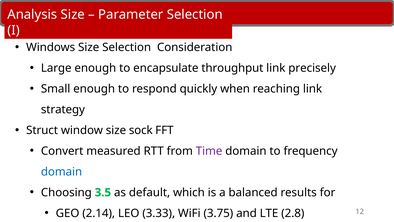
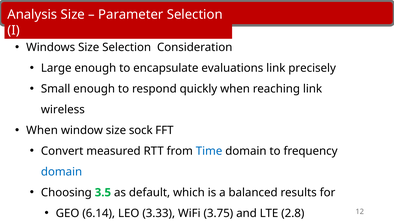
throughput: throughput -> evaluations
strategy: strategy -> wireless
Struct at (42, 130): Struct -> When
Time colour: purple -> blue
2.14: 2.14 -> 6.14
